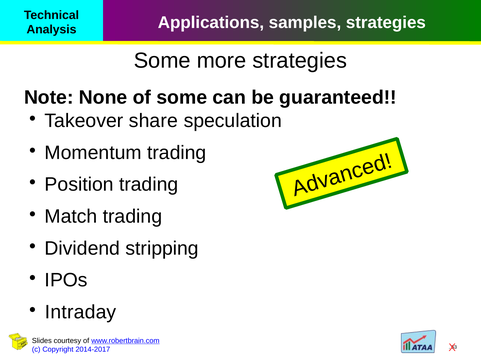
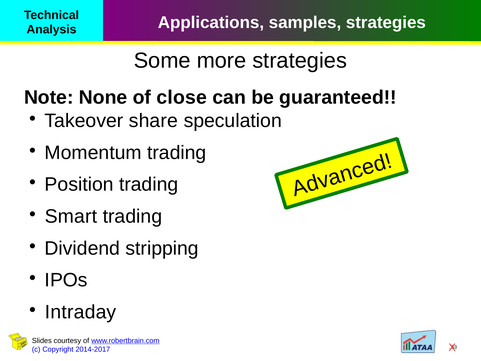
of some: some -> close
Match: Match -> Smart
